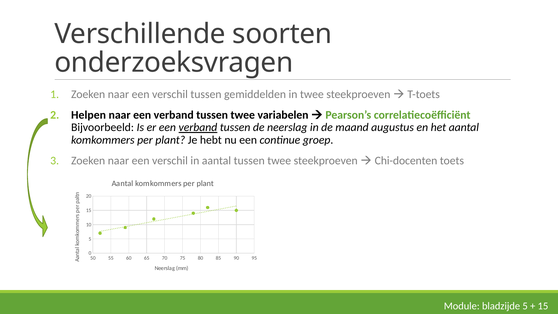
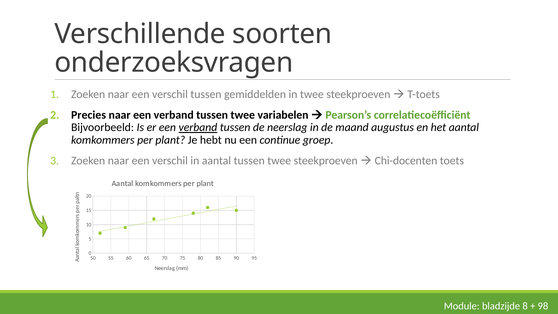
Helpen: Helpen -> Precies
bladzijde 5: 5 -> 8
15 at (543, 306): 15 -> 98
